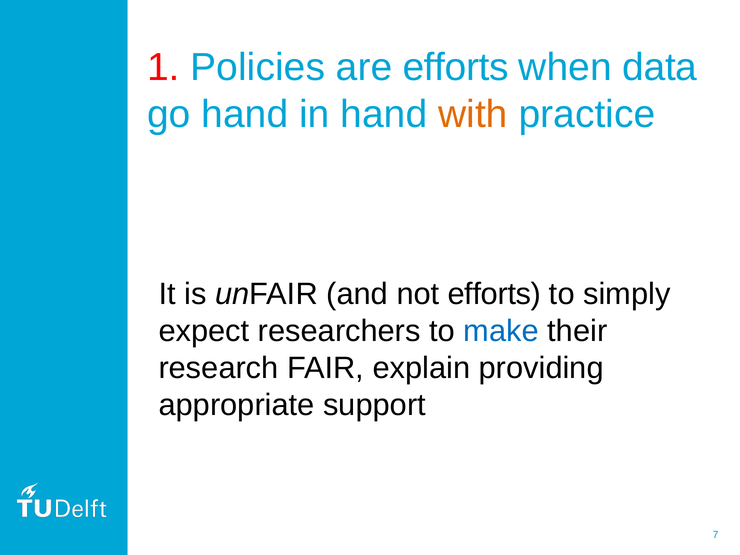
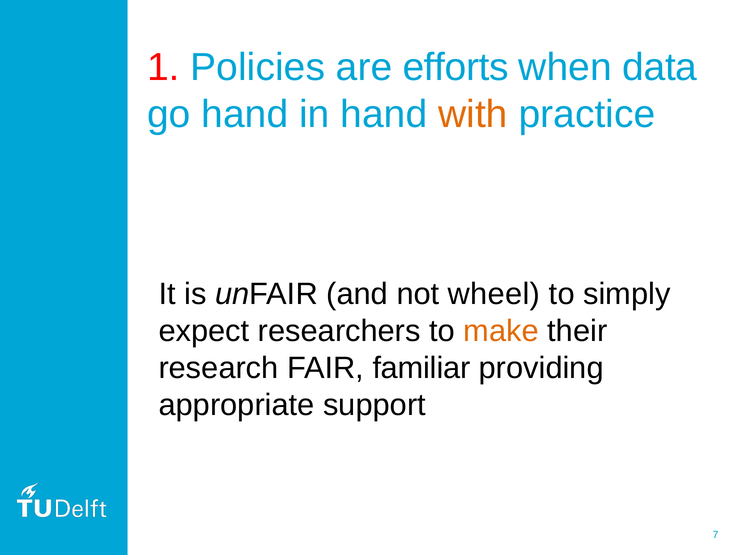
not efforts: efforts -> wheel
make colour: blue -> orange
explain: explain -> familiar
